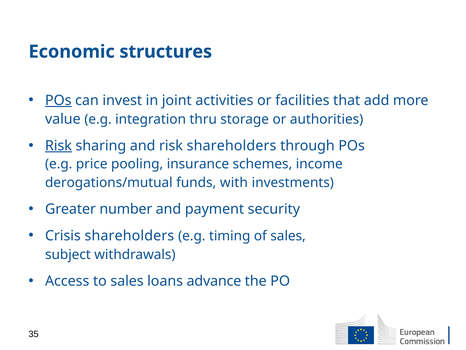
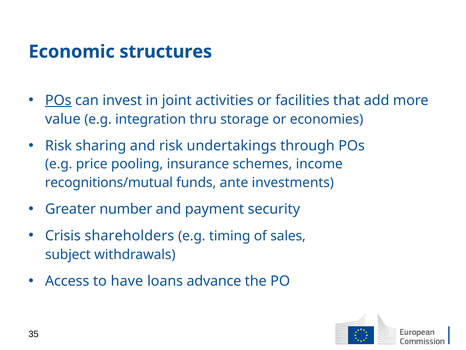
authorities: authorities -> economies
Risk at (58, 146) underline: present -> none
risk shareholders: shareholders -> undertakings
derogations/mutual: derogations/mutual -> recognitions/mutual
with: with -> ante
to sales: sales -> have
